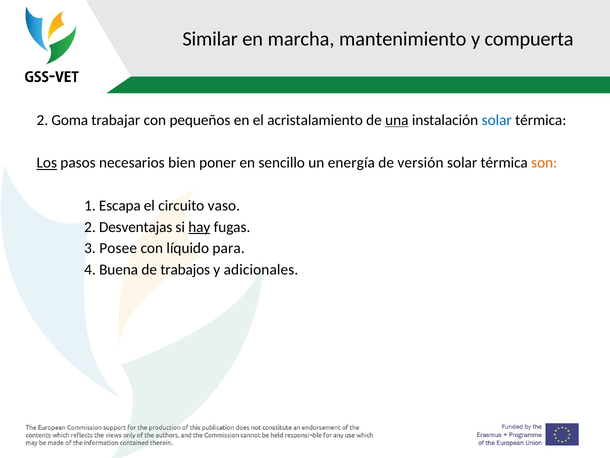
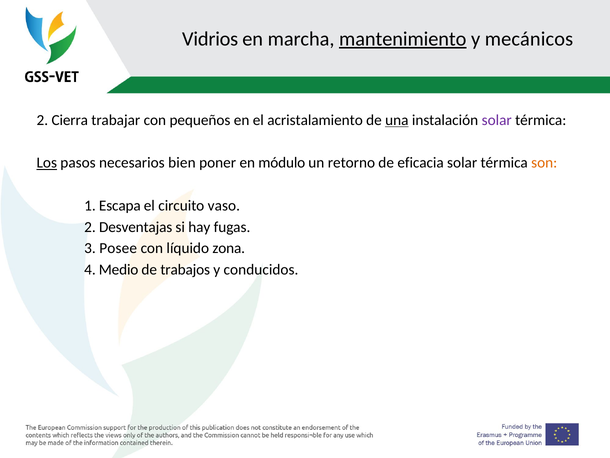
Similar: Similar -> Vidrios
mantenimiento underline: none -> present
compuerta: compuerta -> mecánicos
Goma: Goma -> Cierra
solar at (497, 120) colour: blue -> purple
sencillo: sencillo -> módulo
energía: energía -> retorno
versión: versión -> eficacia
hay underline: present -> none
para: para -> zona
Buena: Buena -> Medio
adicionales: adicionales -> conducidos
